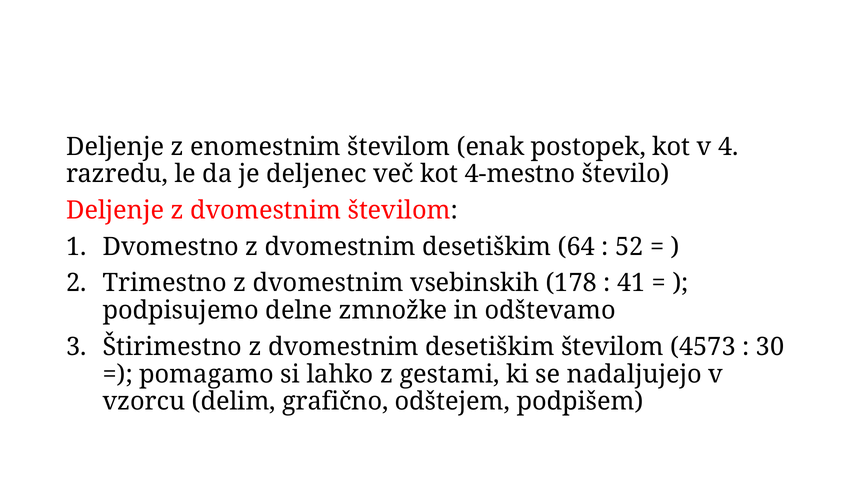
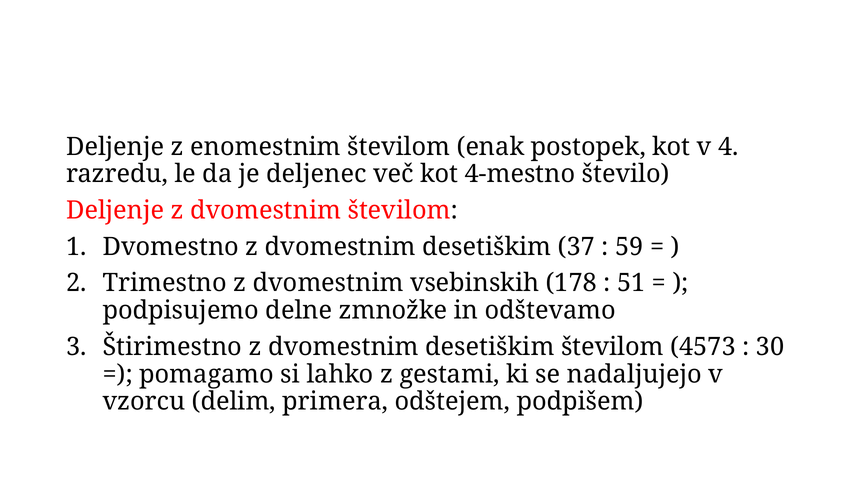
64: 64 -> 37
52: 52 -> 59
41: 41 -> 51
grafično: grafično -> primera
